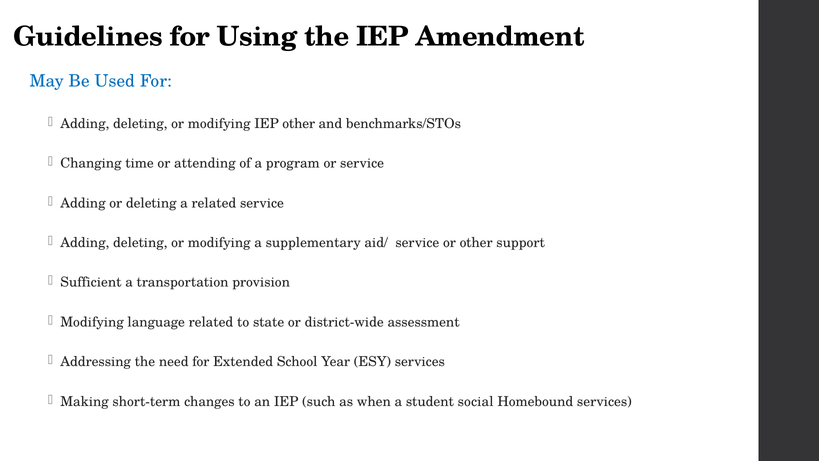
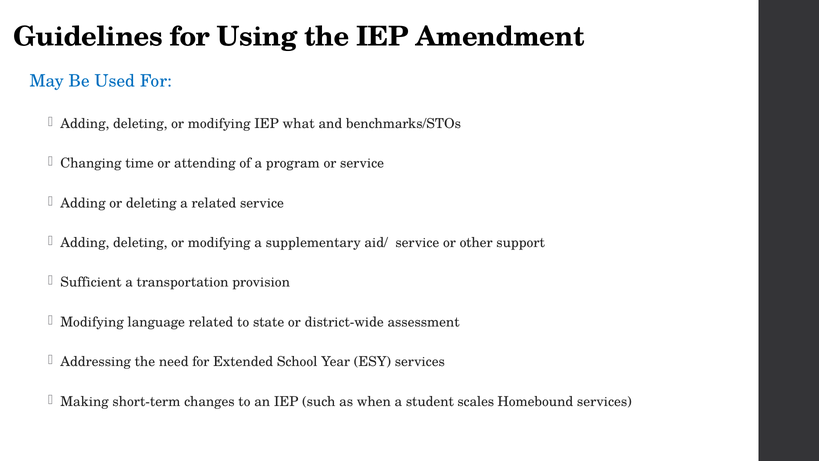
IEP other: other -> what
social: social -> scales
